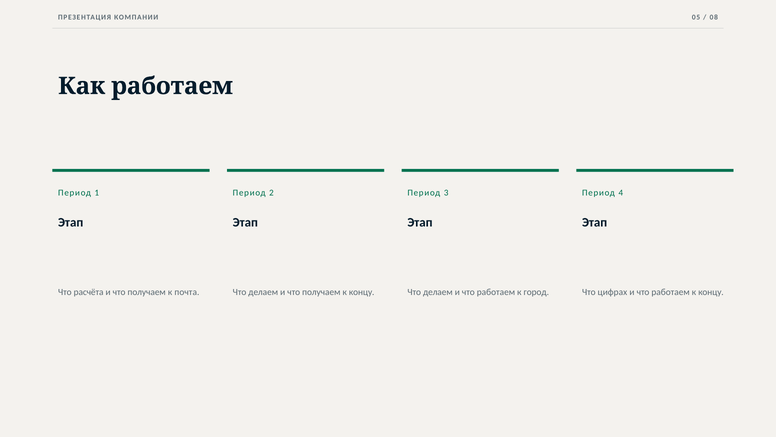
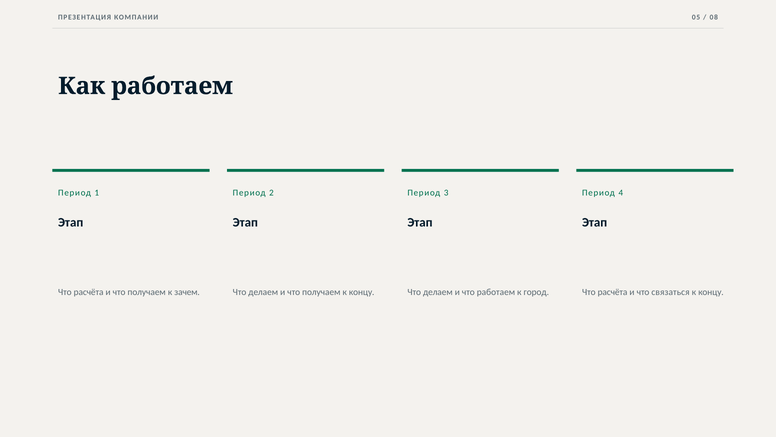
почта: почта -> зачем
цифрах at (612, 292): цифрах -> расчёта
работаем at (671, 292): работаем -> связаться
